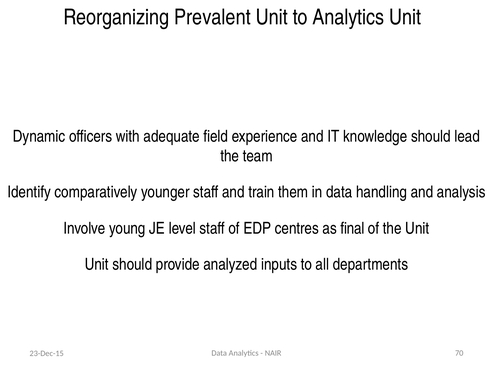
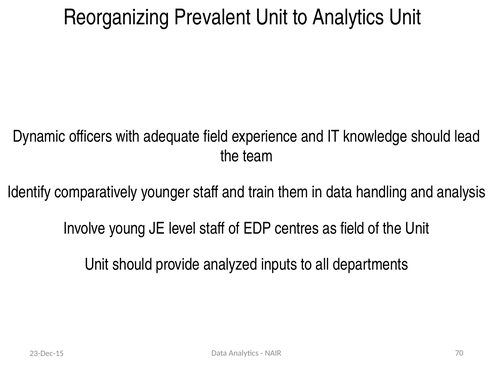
as final: final -> field
